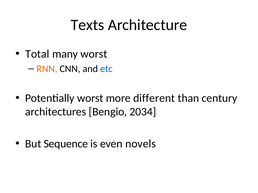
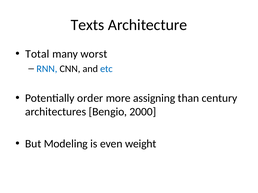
RNN colour: orange -> blue
Potentially worst: worst -> order
different: different -> assigning
2034: 2034 -> 2000
Sequence: Sequence -> Modeling
novels: novels -> weight
